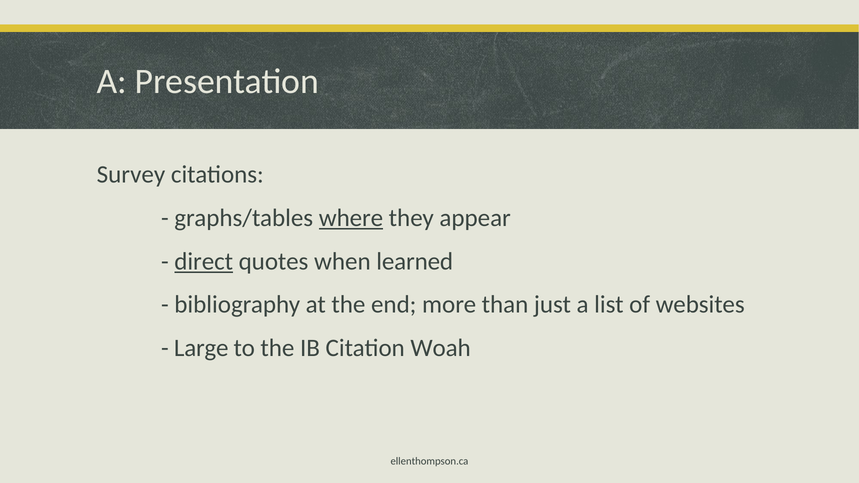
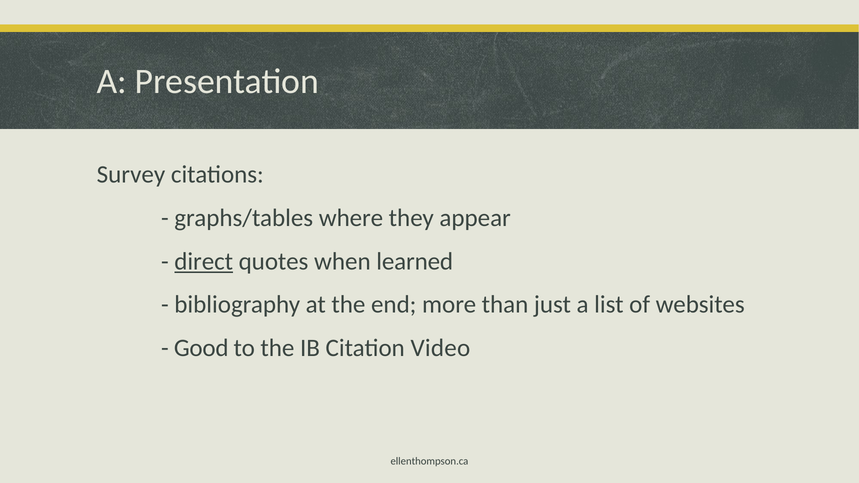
where underline: present -> none
Large: Large -> Good
Woah: Woah -> Video
